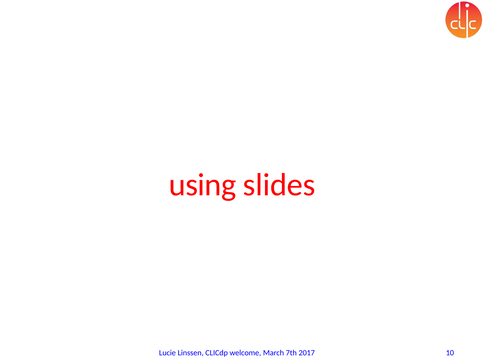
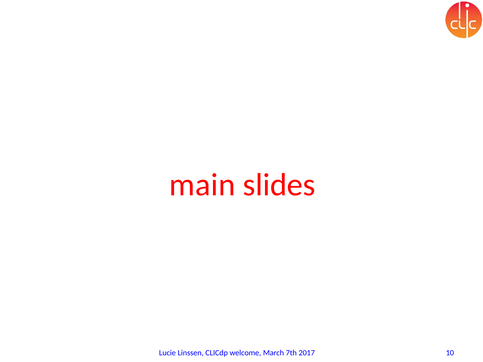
using: using -> main
